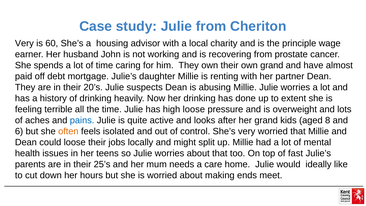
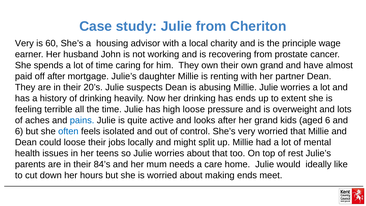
off debt: debt -> after
has done: done -> ends
aged 8: 8 -> 6
often colour: orange -> blue
fast: fast -> rest
25’s: 25’s -> 84’s
